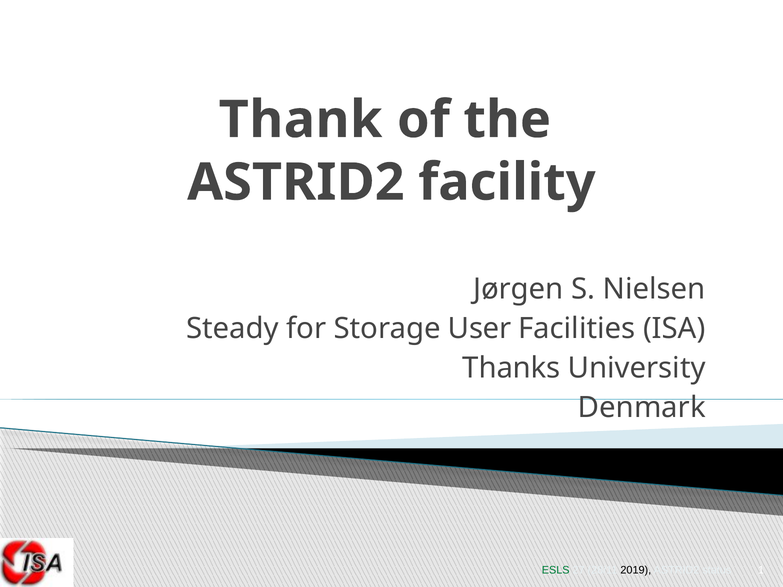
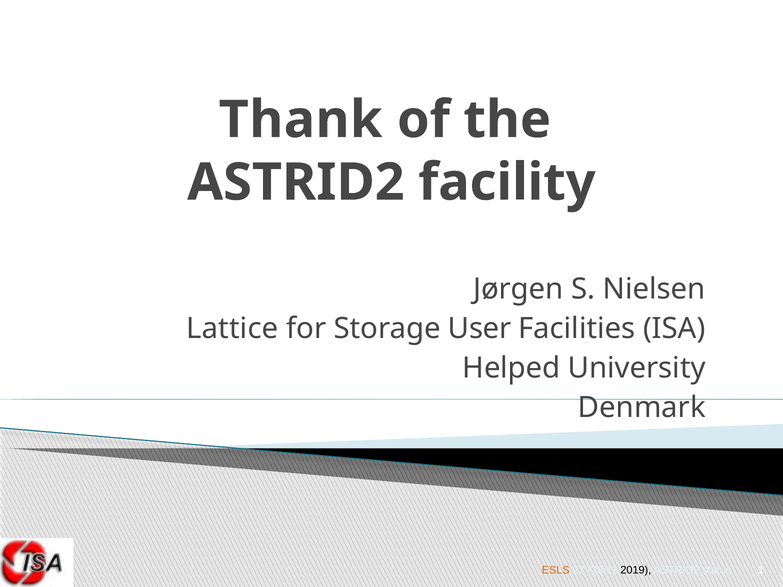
Steady: Steady -> Lattice
Thanks: Thanks -> Helped
ESLS colour: green -> orange
